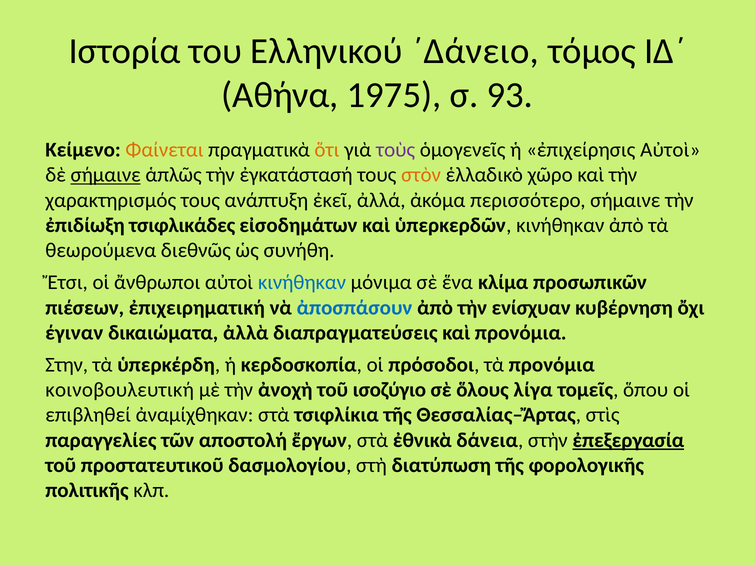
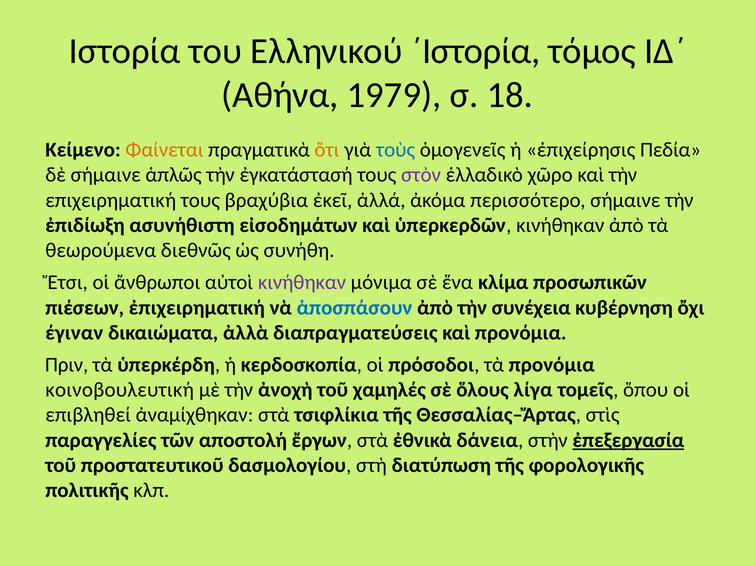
΄Δάνειο: ΄Δάνειο -> ΄Ιστορία
1975: 1975 -> 1979
93: 93 -> 18
τοὺς colour: purple -> blue
ἐπιχείρησις Αὐτοὶ: Αὐτοὶ -> Πεδία
σήμαινε at (106, 175) underline: present -> none
στὸν colour: orange -> purple
χαρακτηρισμός: χαρακτηρισμός -> επιχειρηματική
ανάπτυξη: ανάπτυξη -> βραχύβια
τσιφλικάδες: τσιφλικάδες -> ασυνήθιστη
κινήθηκαν at (302, 283) colour: blue -> purple
ενίσχυαν: ενίσχυαν -> συνέχεια
Στην: Στην -> Πριν
ισοζύγιο: ισοζύγιο -> χαμηλές
